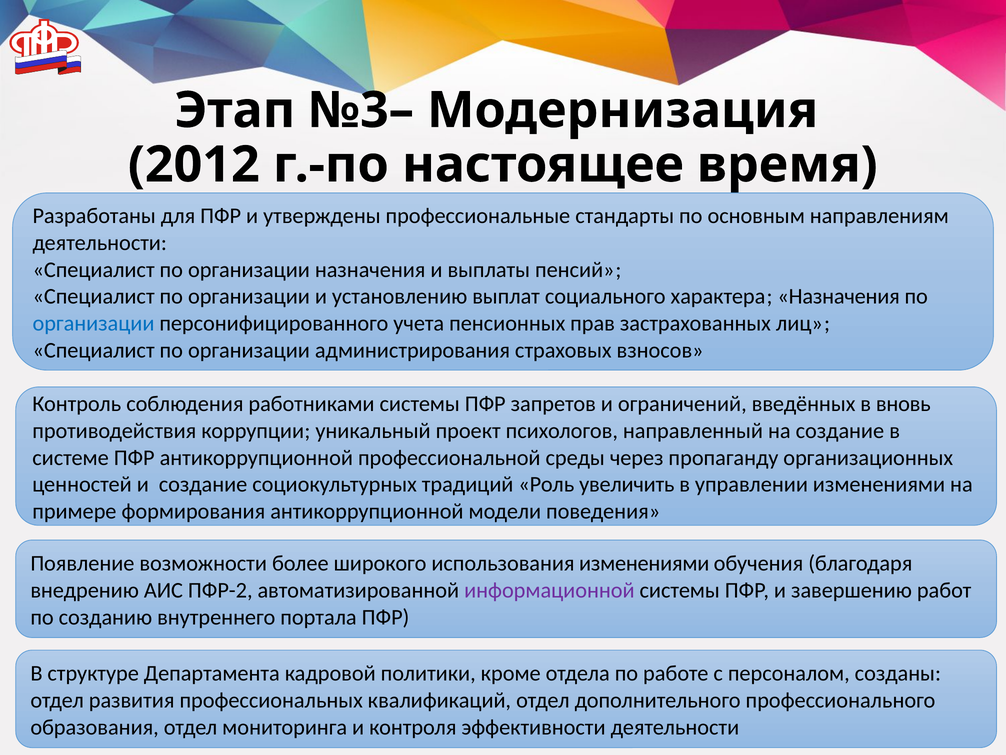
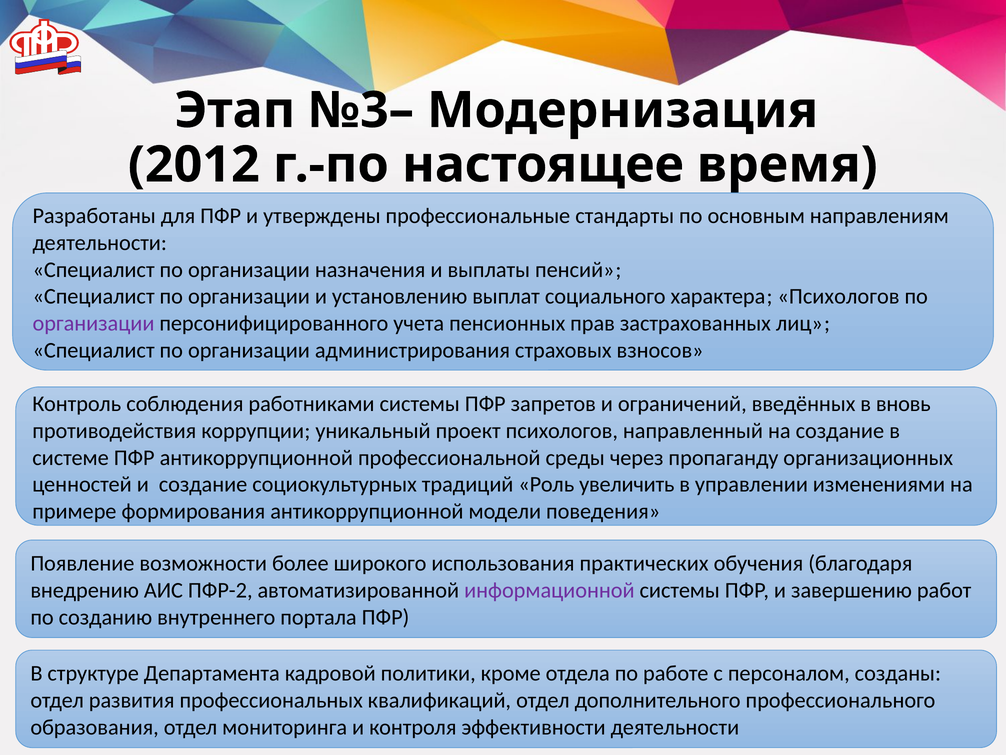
характера Назначения: Назначения -> Психологов
организации at (93, 323) colour: blue -> purple
использования изменениями: изменениями -> практических
